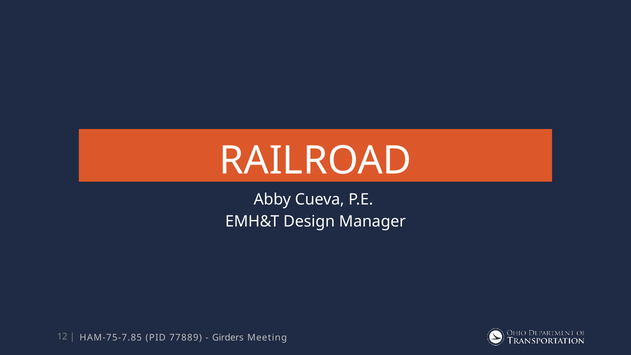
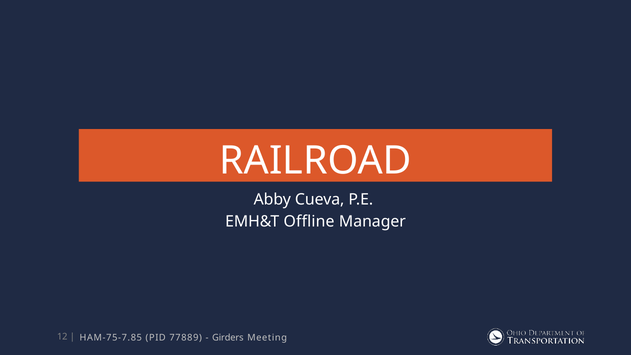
Design: Design -> Offline
